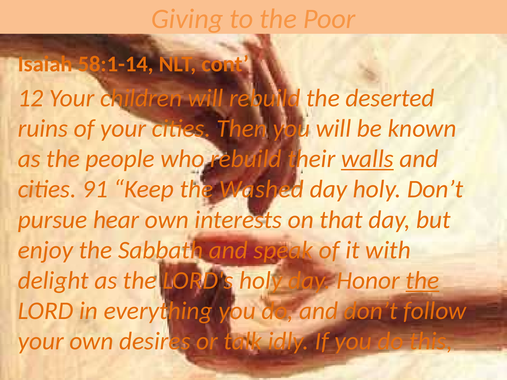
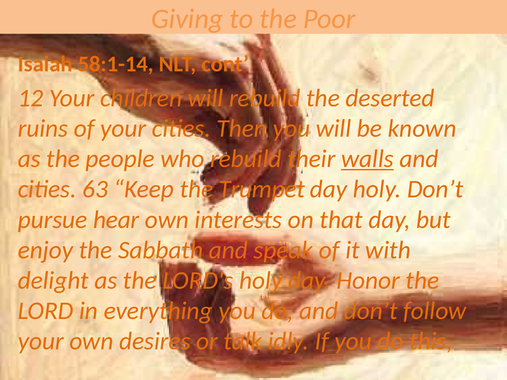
91: 91 -> 63
Washed: Washed -> Trumpet
the at (422, 281) underline: present -> none
